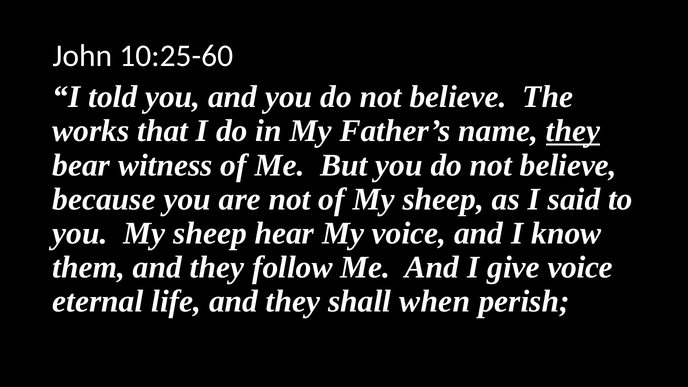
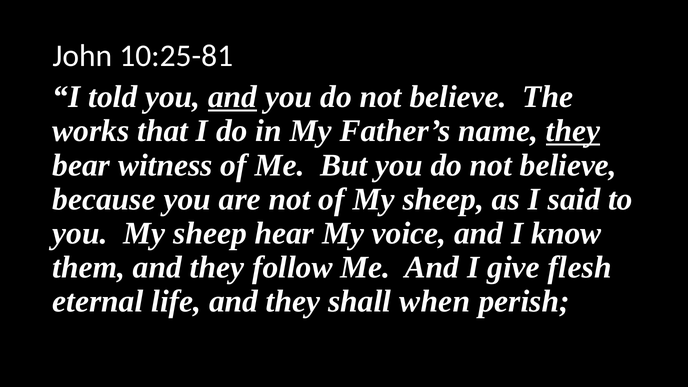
10:25-60: 10:25-60 -> 10:25-81
and at (233, 97) underline: none -> present
give voice: voice -> flesh
